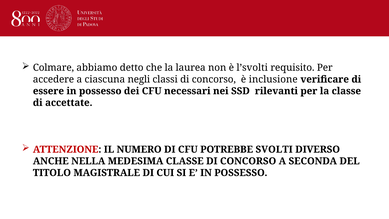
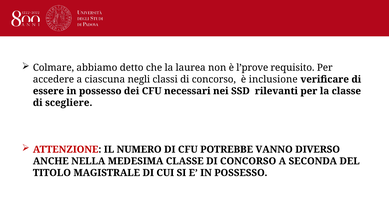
l’svolti: l’svolti -> l’prove
accettate: accettate -> scegliere
SVOLTI: SVOLTI -> VANNO
